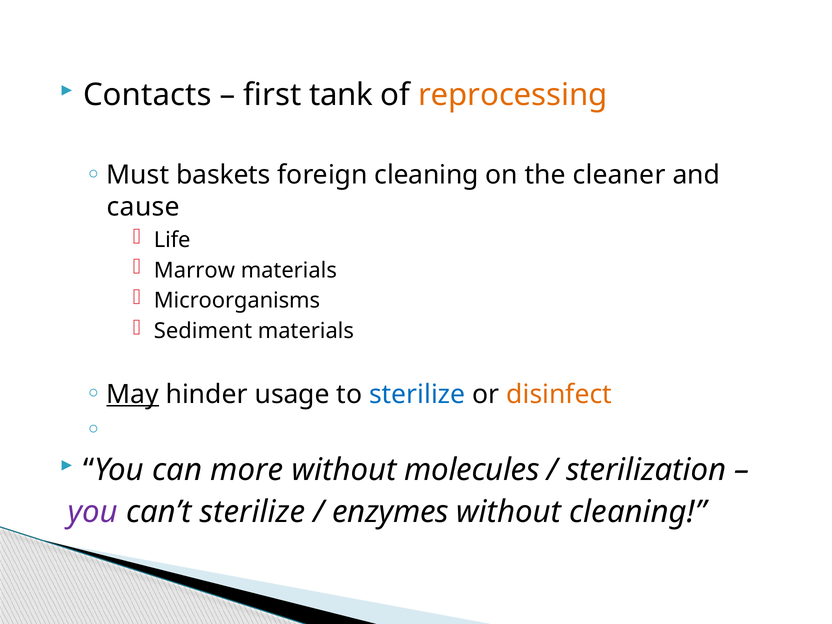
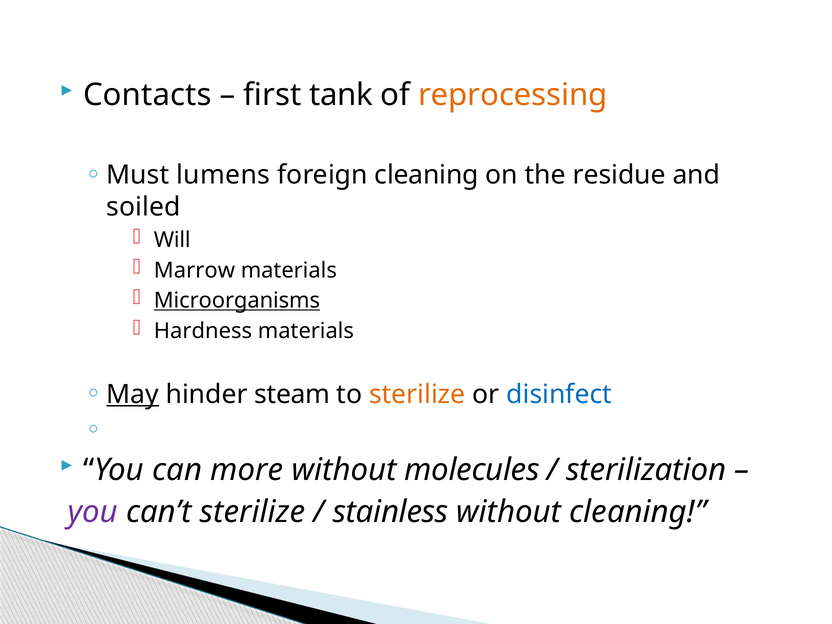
baskets: baskets -> lumens
cleaner: cleaner -> residue
cause: cause -> soiled
Life: Life -> Will
Microorganisms underline: none -> present
Sediment: Sediment -> Hardness
usage: usage -> steam
sterilize at (417, 395) colour: blue -> orange
disinfect colour: orange -> blue
enzymes: enzymes -> stainless
